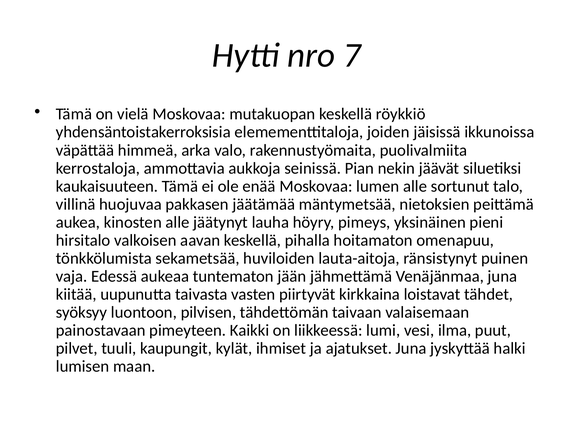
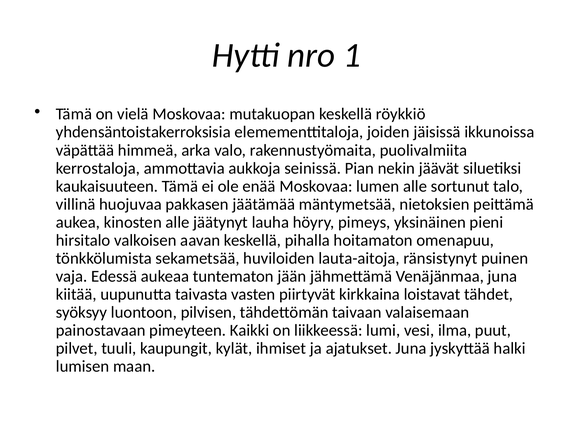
7: 7 -> 1
